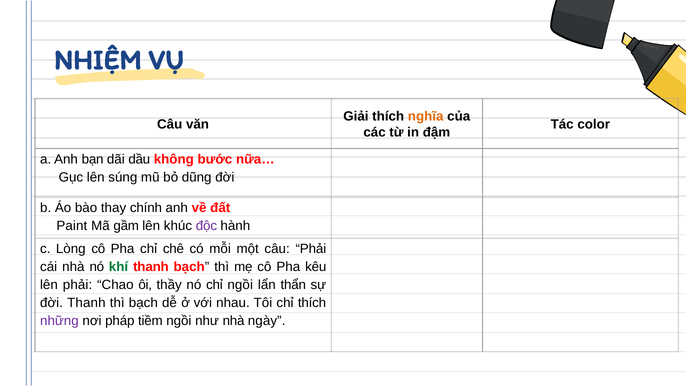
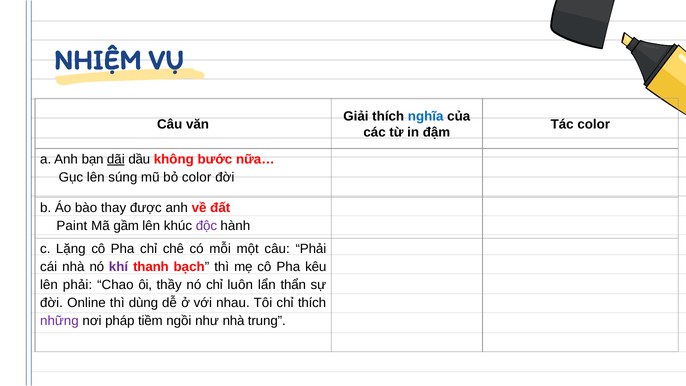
nghĩa colour: orange -> blue
dãi underline: none -> present
bỏ dũng: dũng -> color
chính: chính -> được
Lòng: Lòng -> Lặng
khí colour: green -> purple
chỉ ngồi: ngồi -> luôn
đời Thanh: Thanh -> Online
thì bạch: bạch -> dùng
ngày: ngày -> trung
